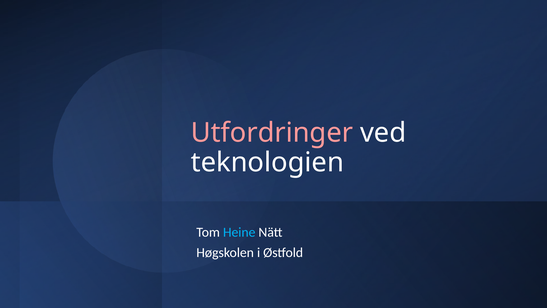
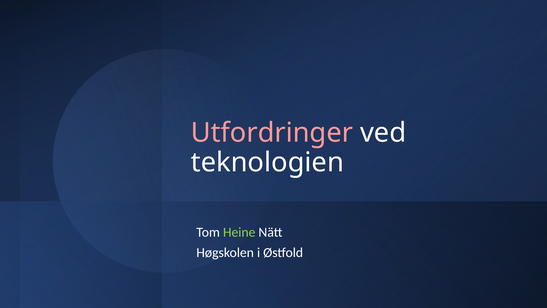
Heine colour: light blue -> light green
